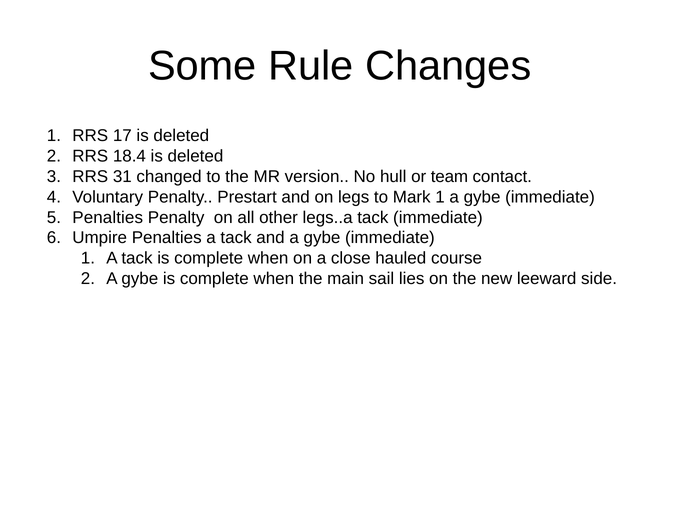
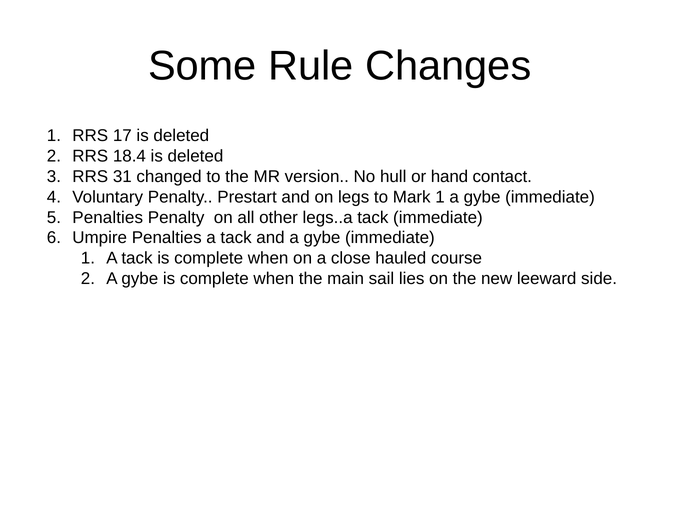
team: team -> hand
